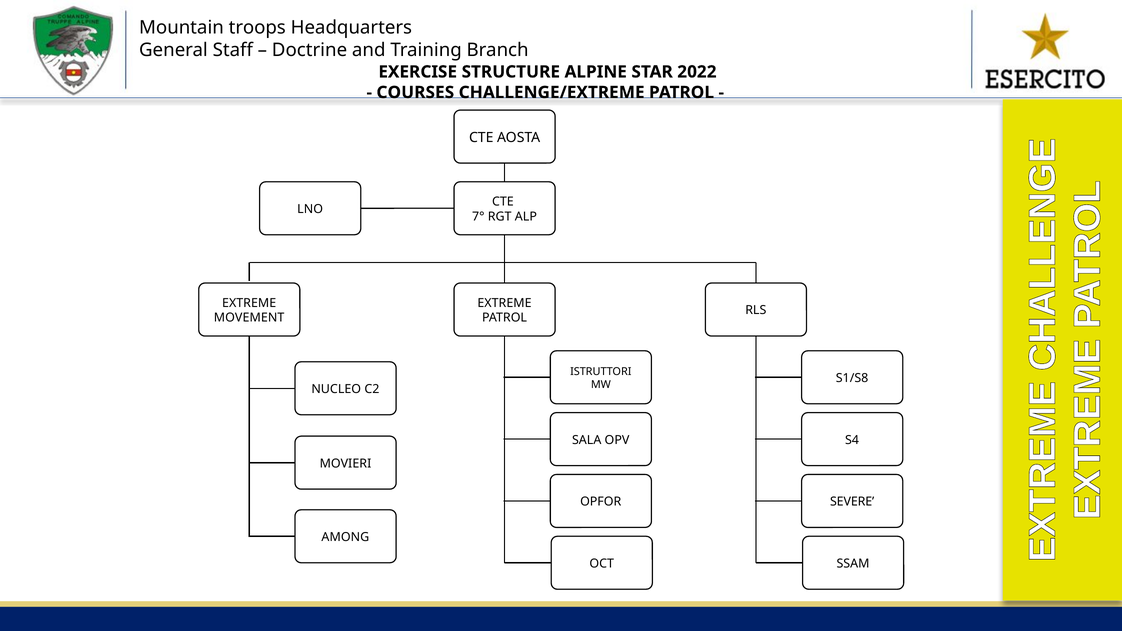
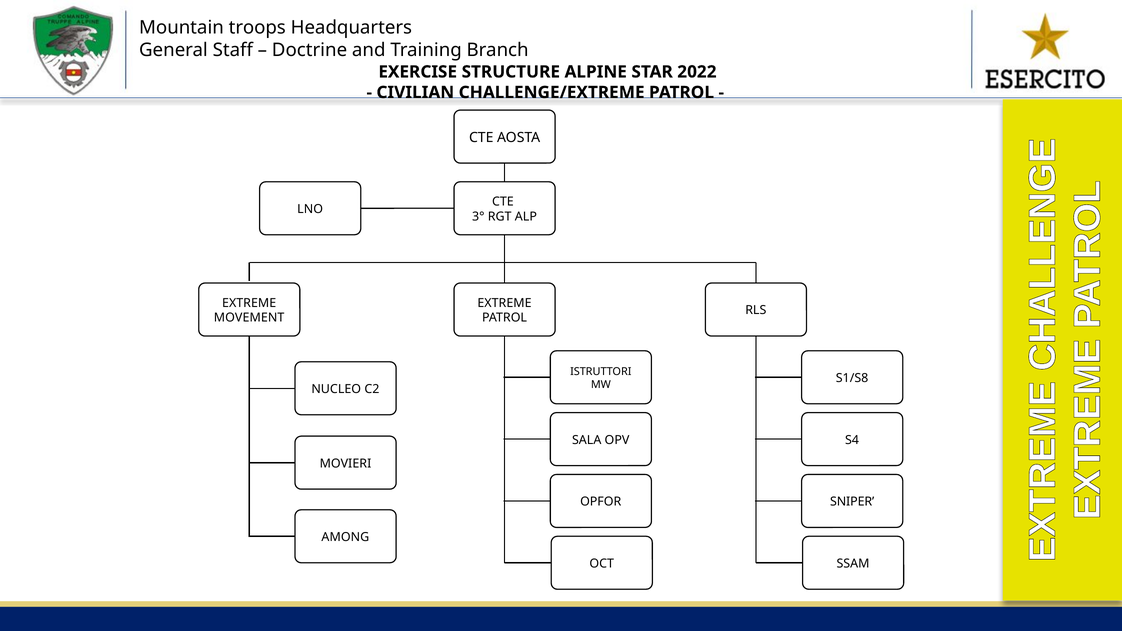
COURSES: COURSES -> CIVILIAN
7°: 7° -> 3°
SEVERE: SEVERE -> SNIPER
